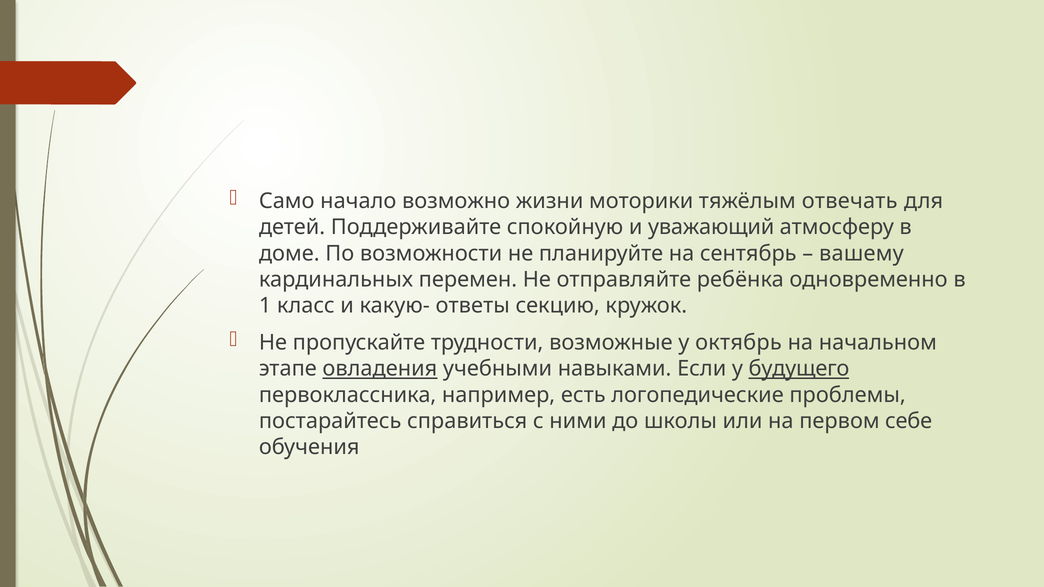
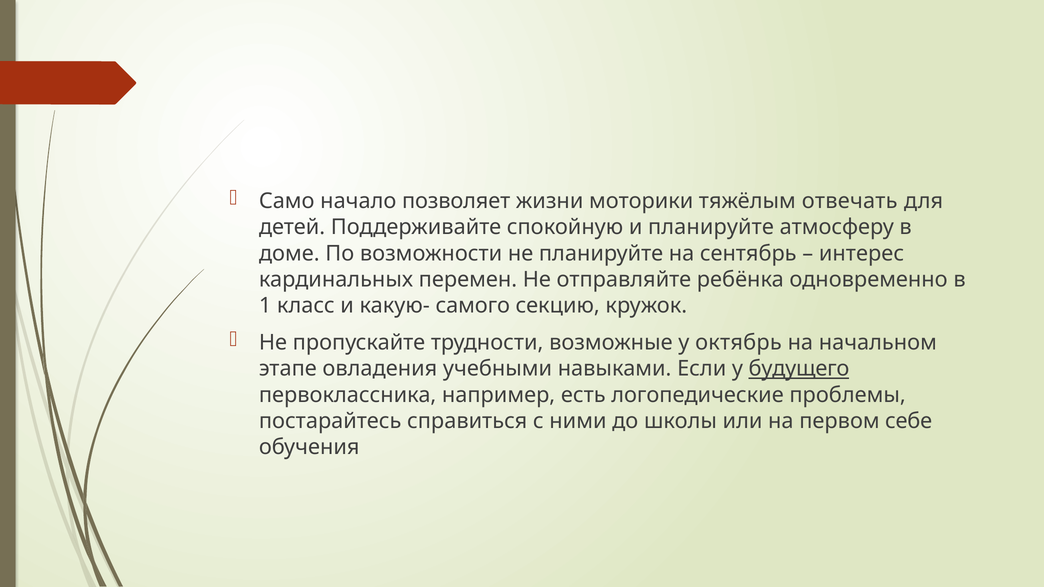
возможно: возможно -> позволяет
и уважающий: уважающий -> планируйте
вашему: вашему -> интерес
ответы: ответы -> самого
овладения underline: present -> none
